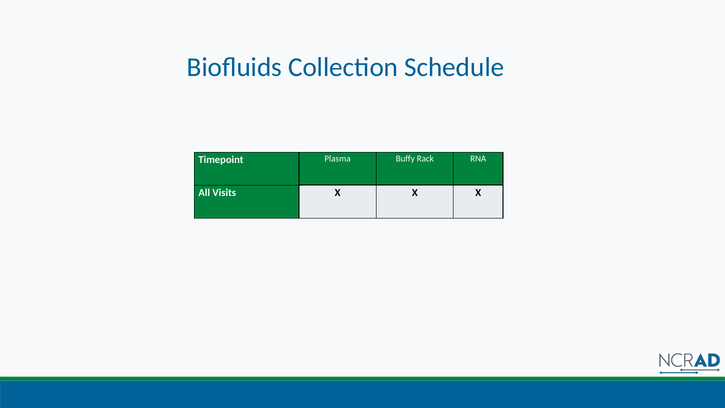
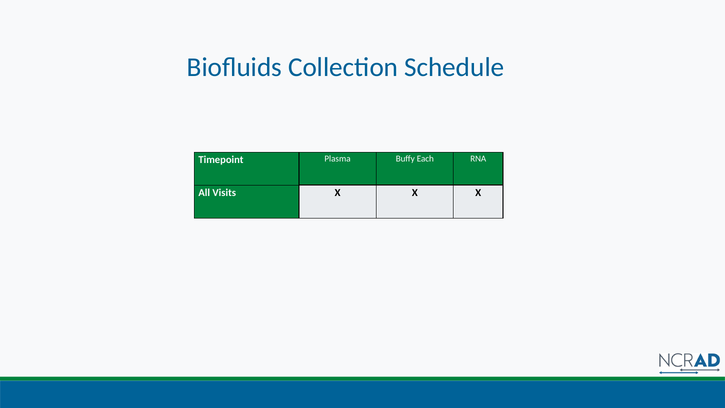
Rack: Rack -> Each
